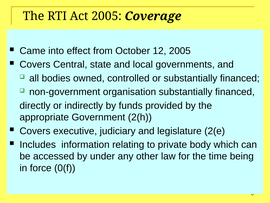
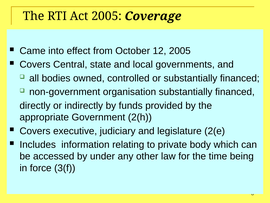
0(f: 0(f -> 3(f
